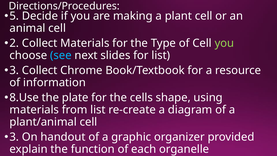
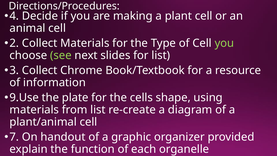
5: 5 -> 4
see colour: light blue -> light green
8.Use: 8.Use -> 9.Use
3 at (14, 137): 3 -> 7
